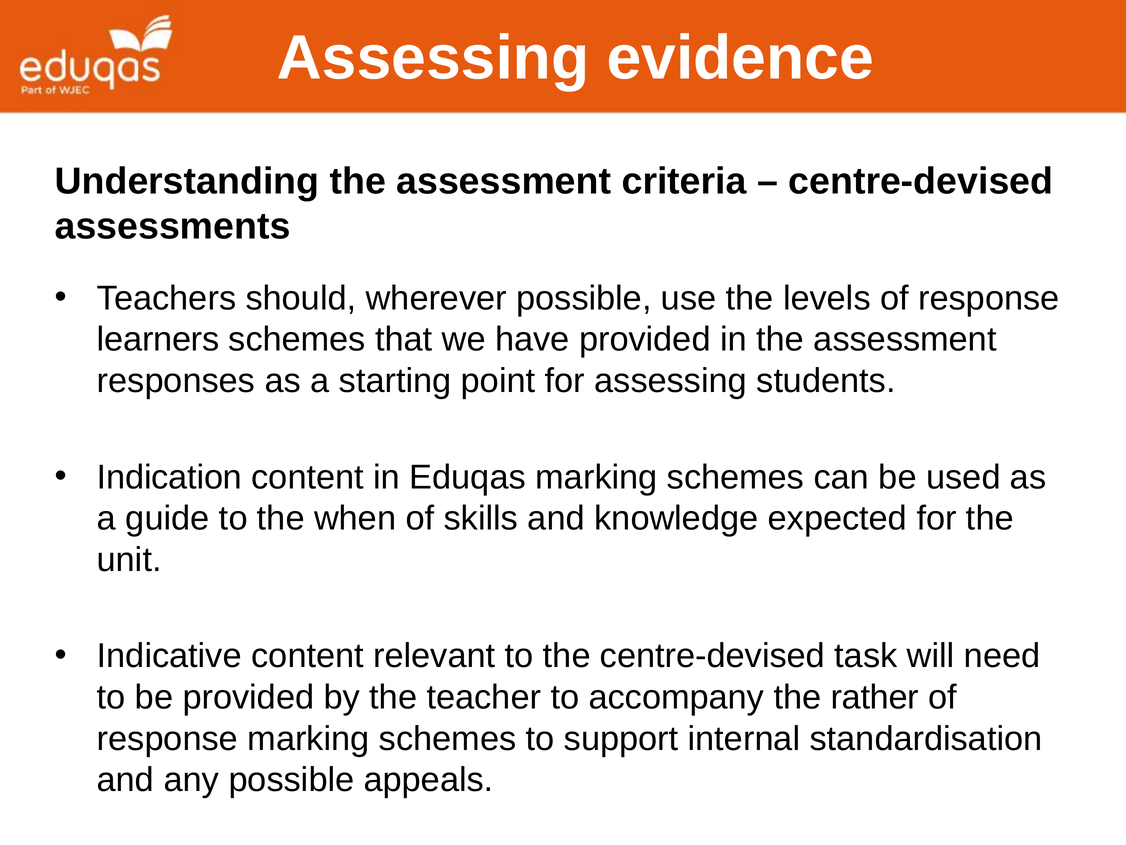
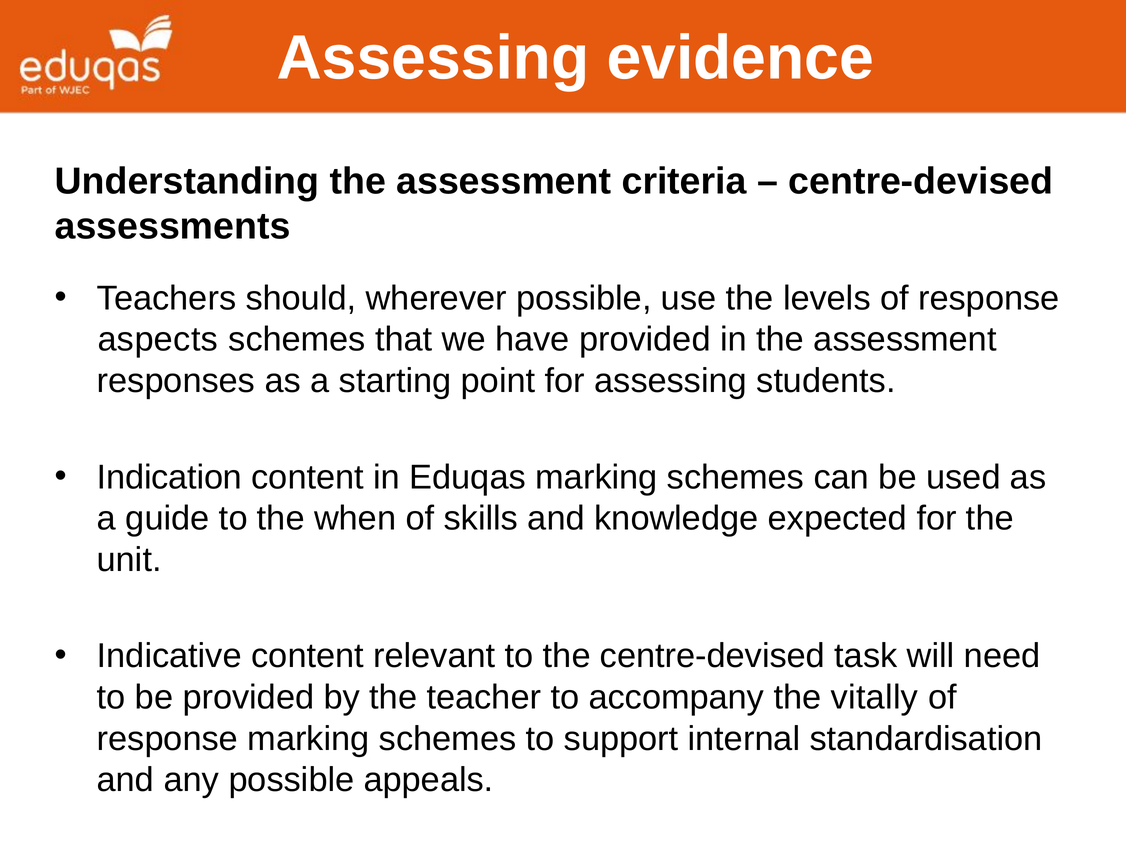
learners: learners -> aspects
rather: rather -> vitally
